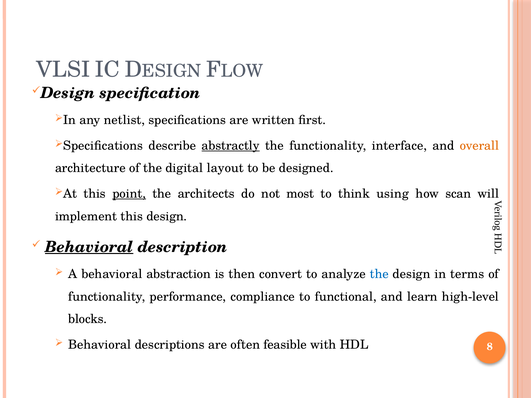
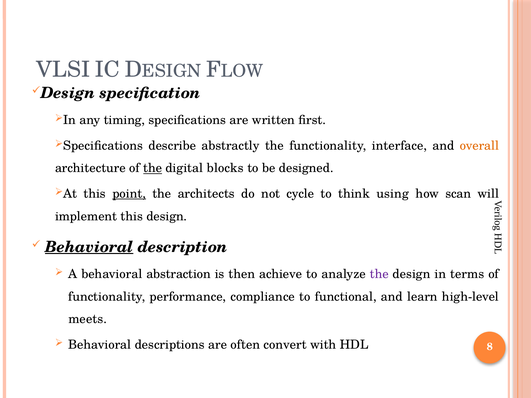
netlist: netlist -> timing
abstractly underline: present -> none
the at (153, 168) underline: none -> present
layout: layout -> blocks
most: most -> cycle
convert: convert -> achieve
the at (379, 274) colour: blue -> purple
blocks: blocks -> meets
feasible: feasible -> convert
